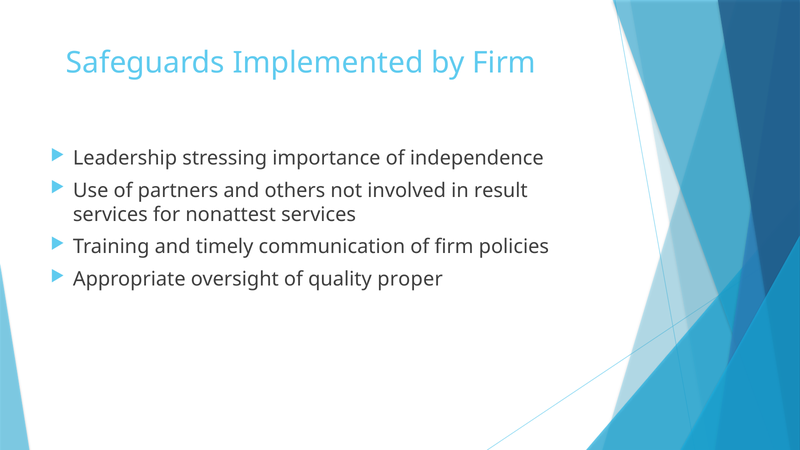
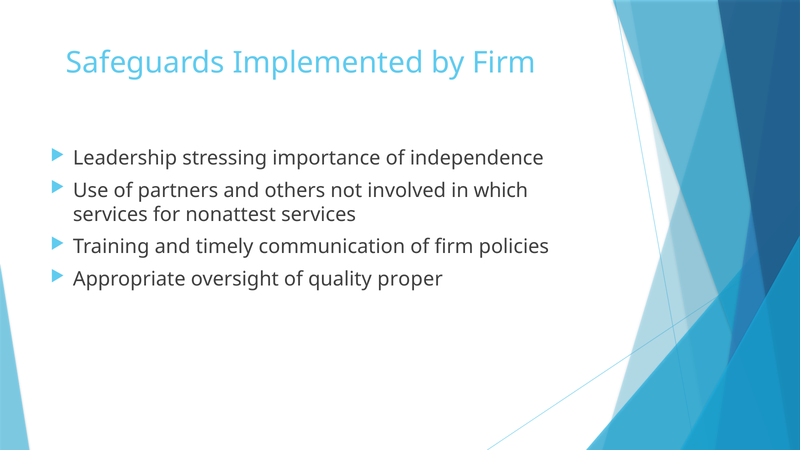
result: result -> which
